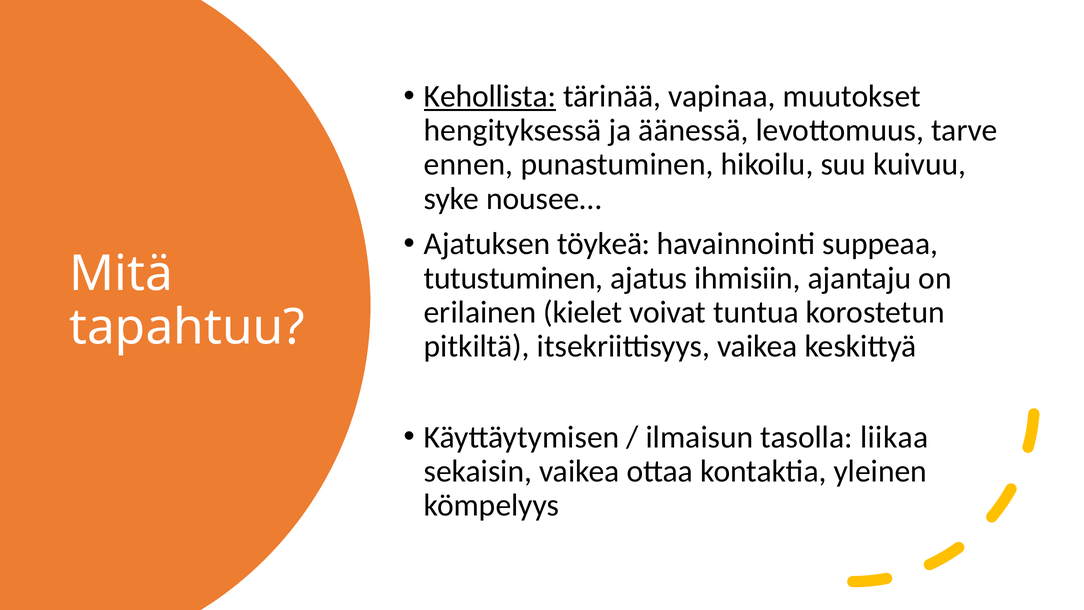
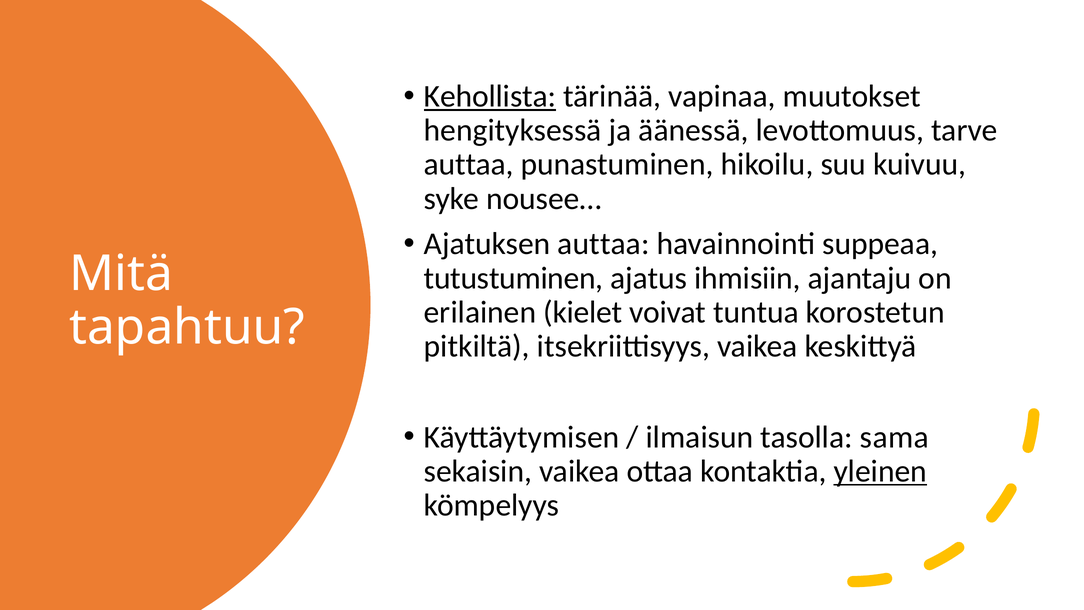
ennen at (469, 164): ennen -> auttaa
Ajatuksen töykeä: töykeä -> auttaa
liikaa: liikaa -> sama
yleinen underline: none -> present
